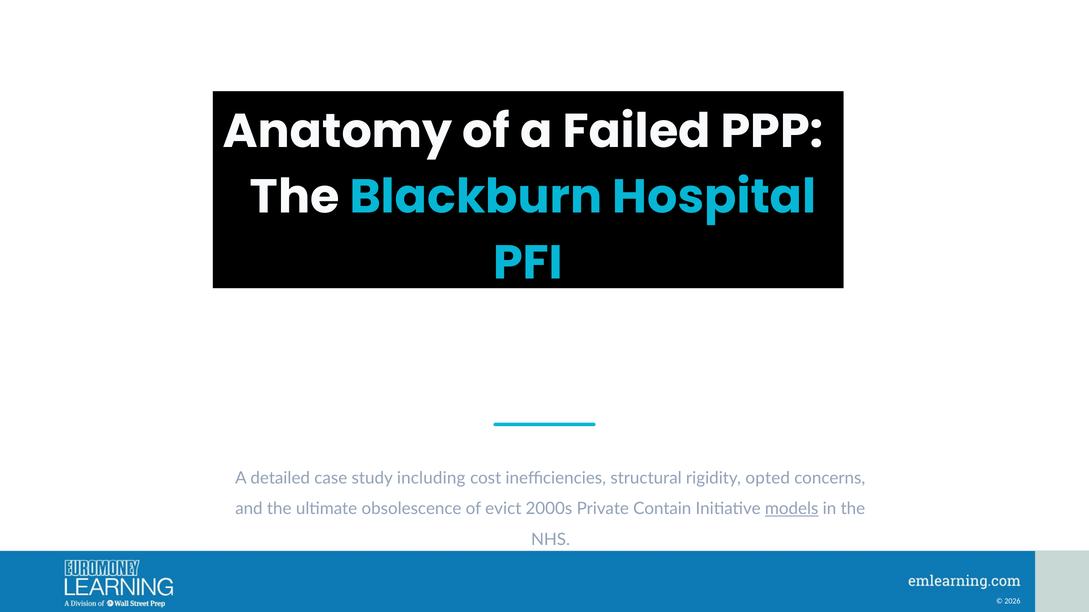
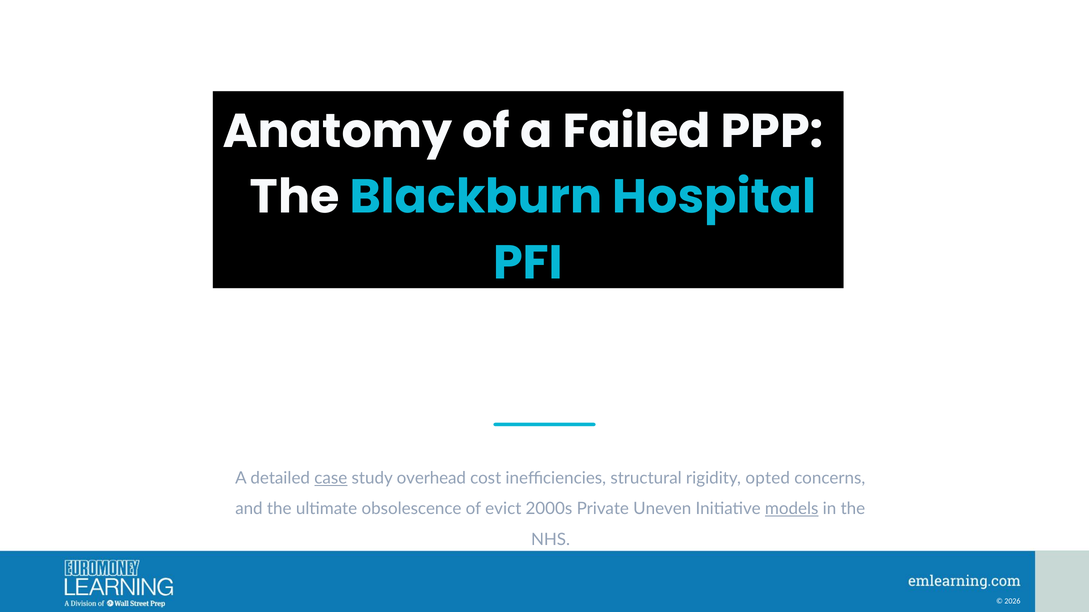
case underline: none -> present
including: including -> overhead
Contain: Contain -> Uneven
